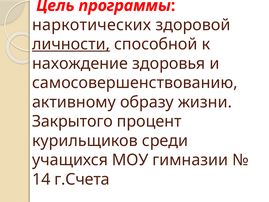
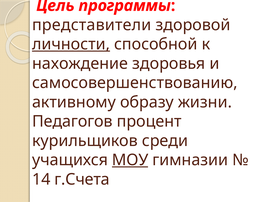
наркотических: наркотических -> представители
Закрытого: Закрытого -> Педагогов
МОУ underline: none -> present
